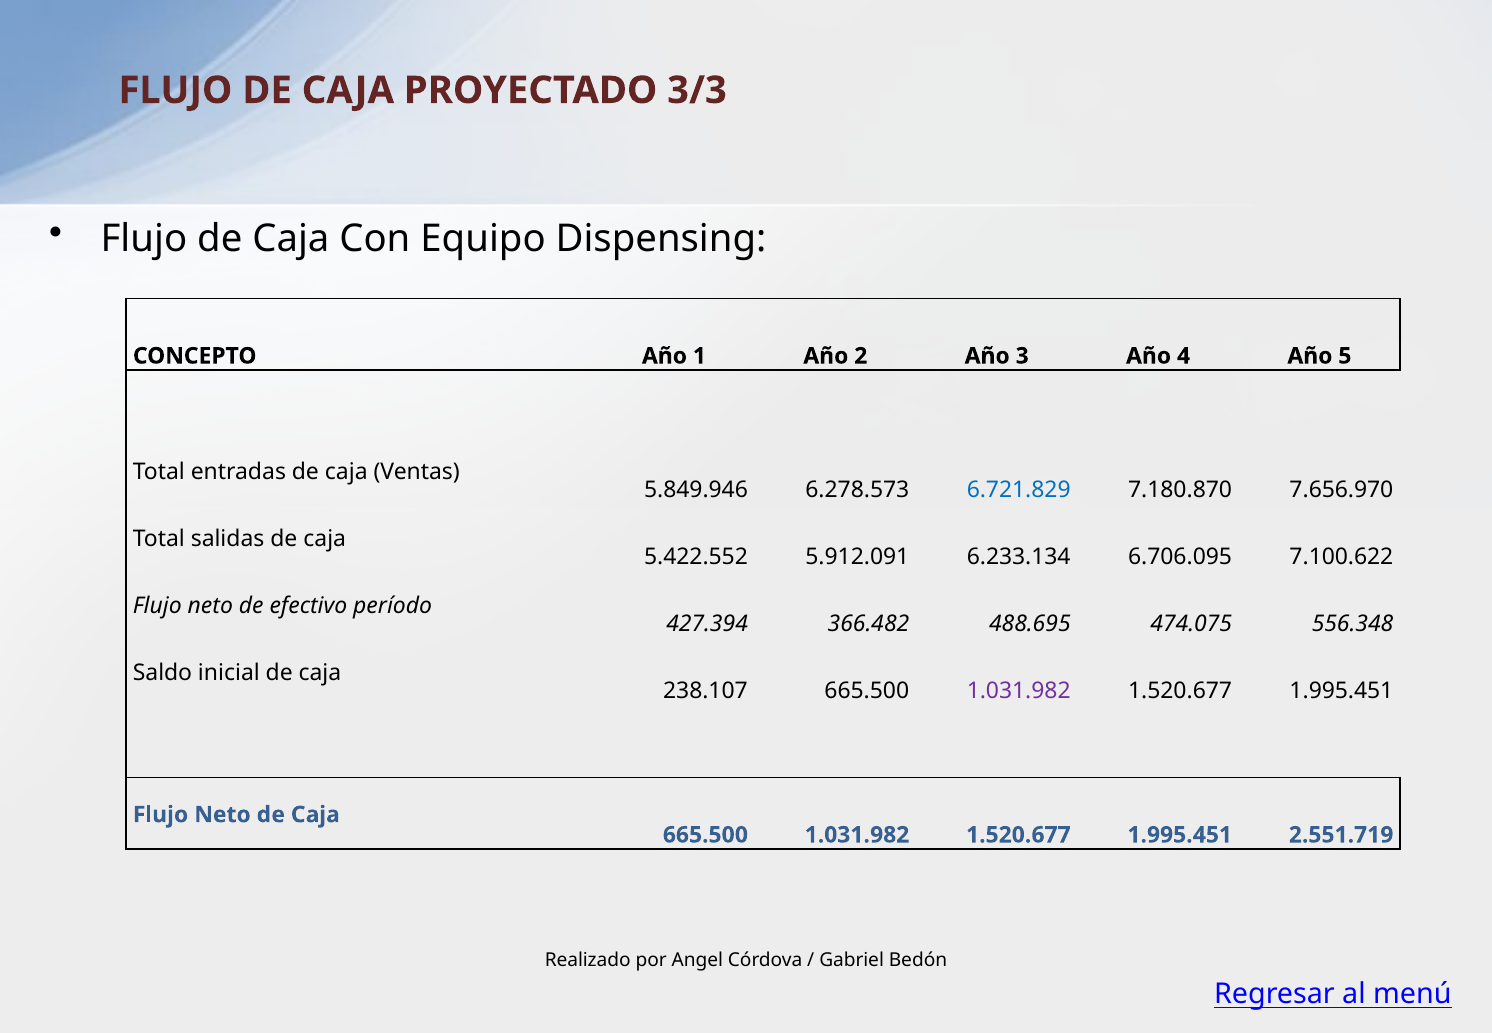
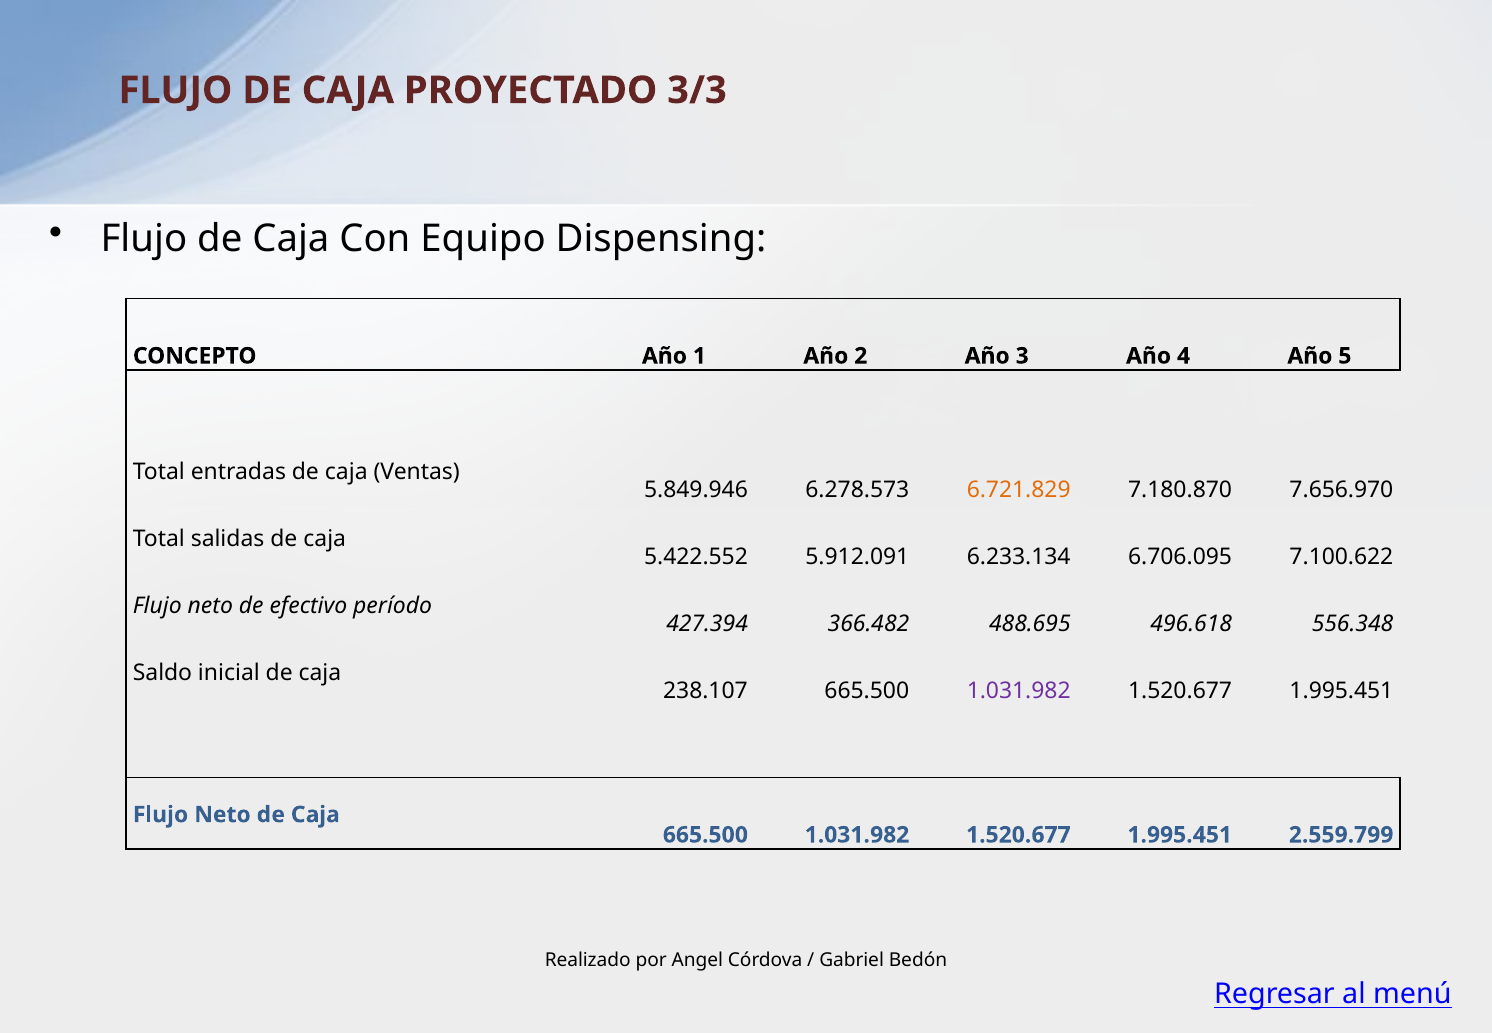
6.721.829 colour: blue -> orange
474.075: 474.075 -> 496.618
2.551.719: 2.551.719 -> 2.559.799
